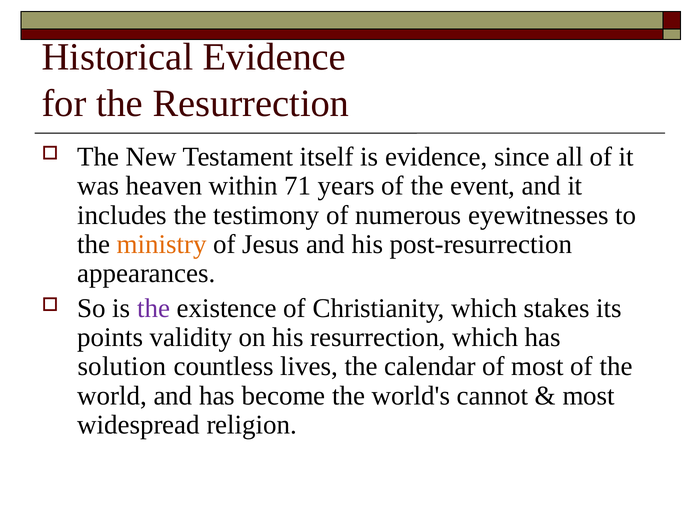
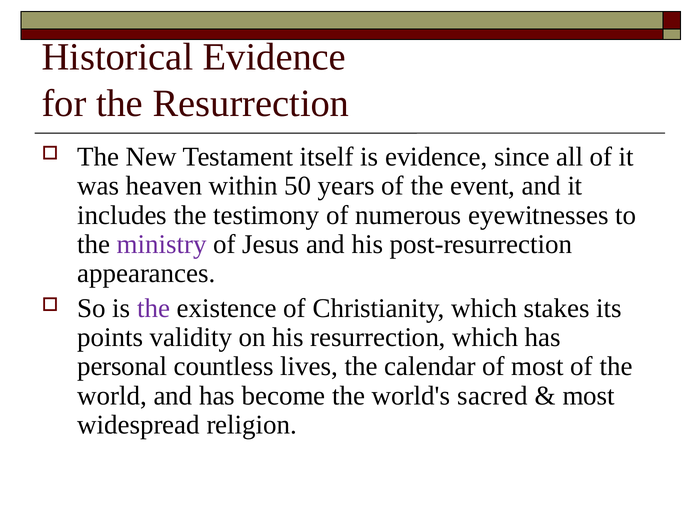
71: 71 -> 50
ministry colour: orange -> purple
solution: solution -> personal
cannot: cannot -> sacred
